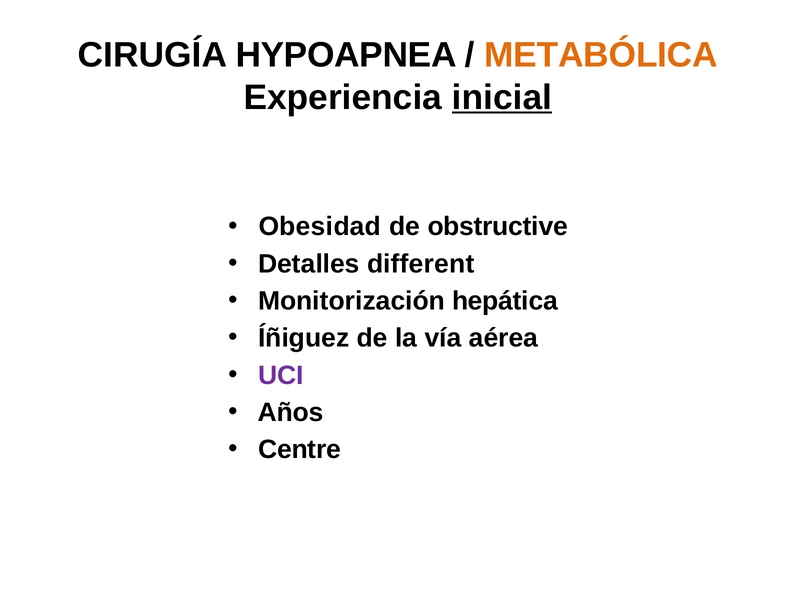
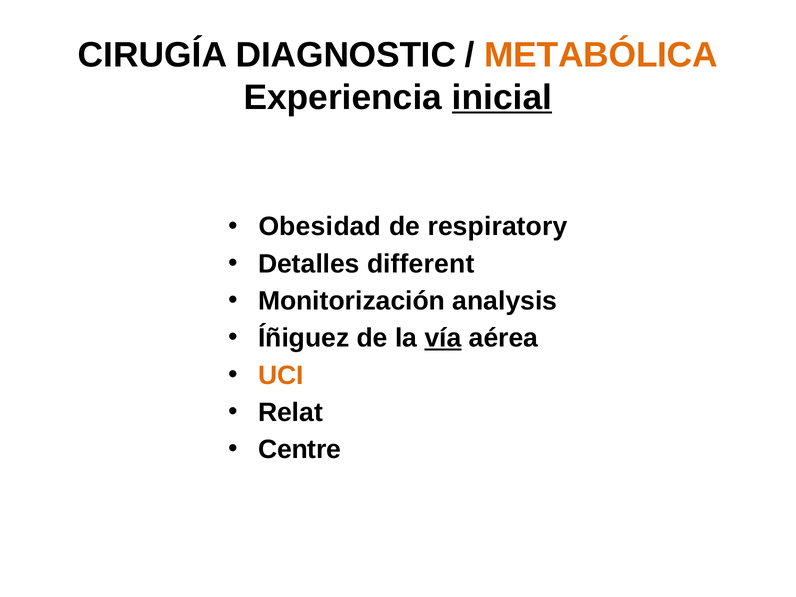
HYPOAPNEA: HYPOAPNEA -> DIAGNOSTIC
obstructive: obstructive -> respiratory
hepática: hepática -> analysis
vía underline: none -> present
UCI colour: purple -> orange
Años: Años -> Relat
